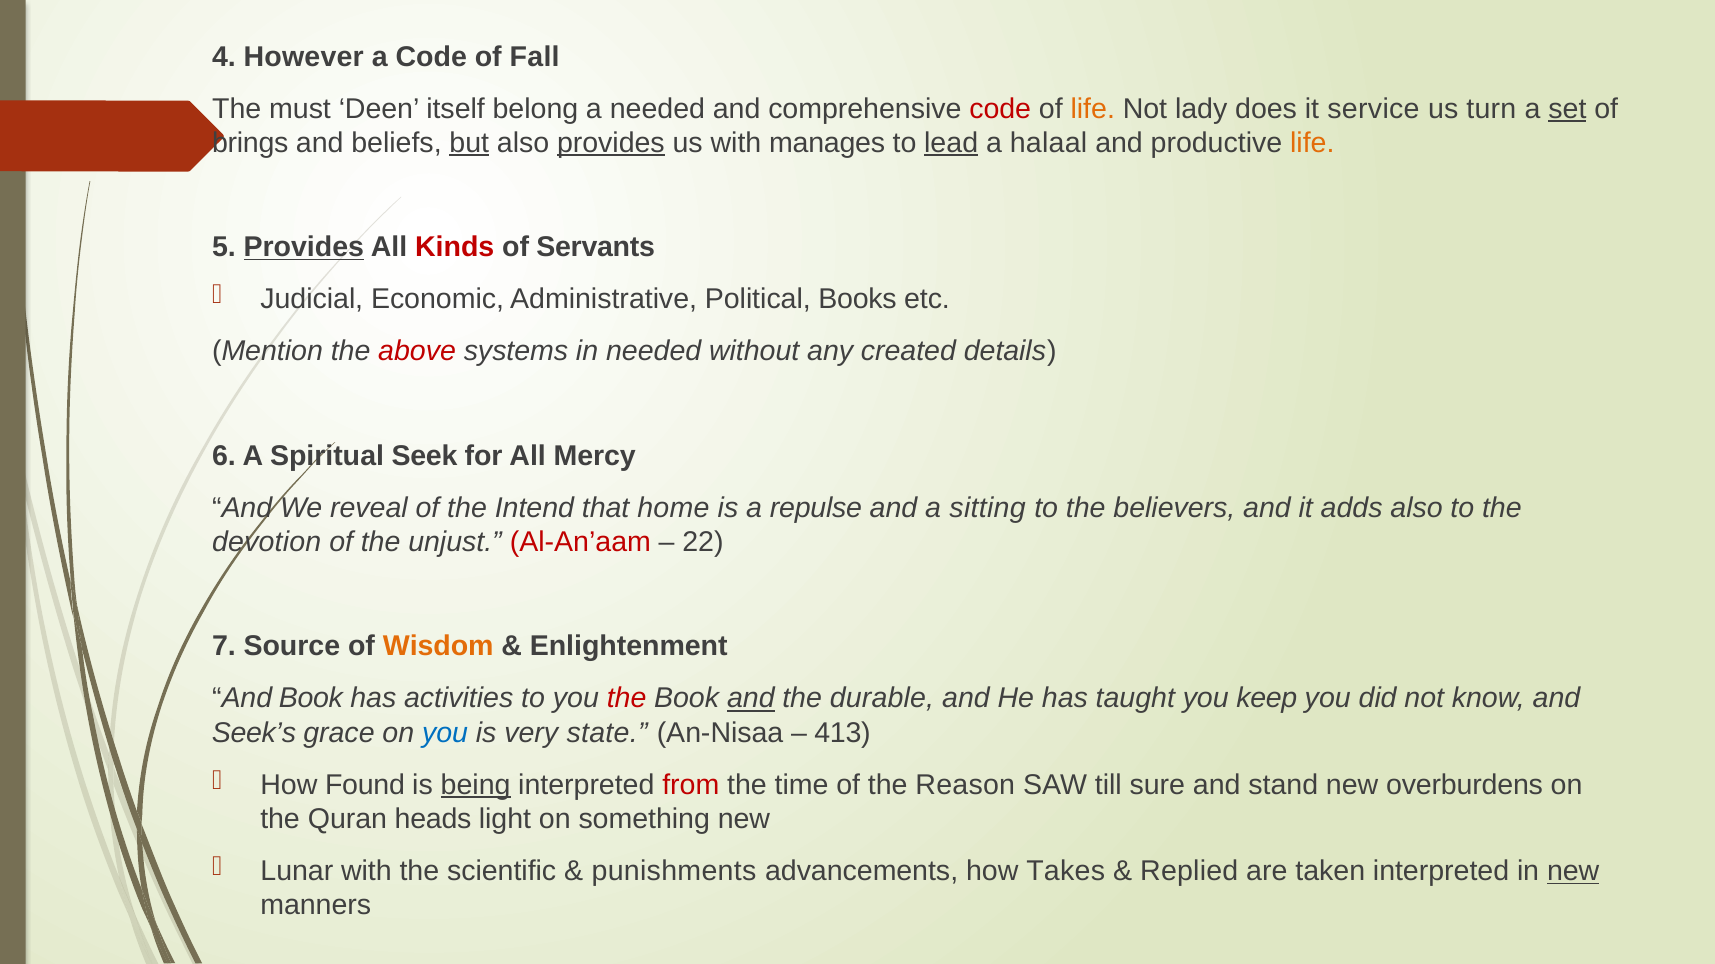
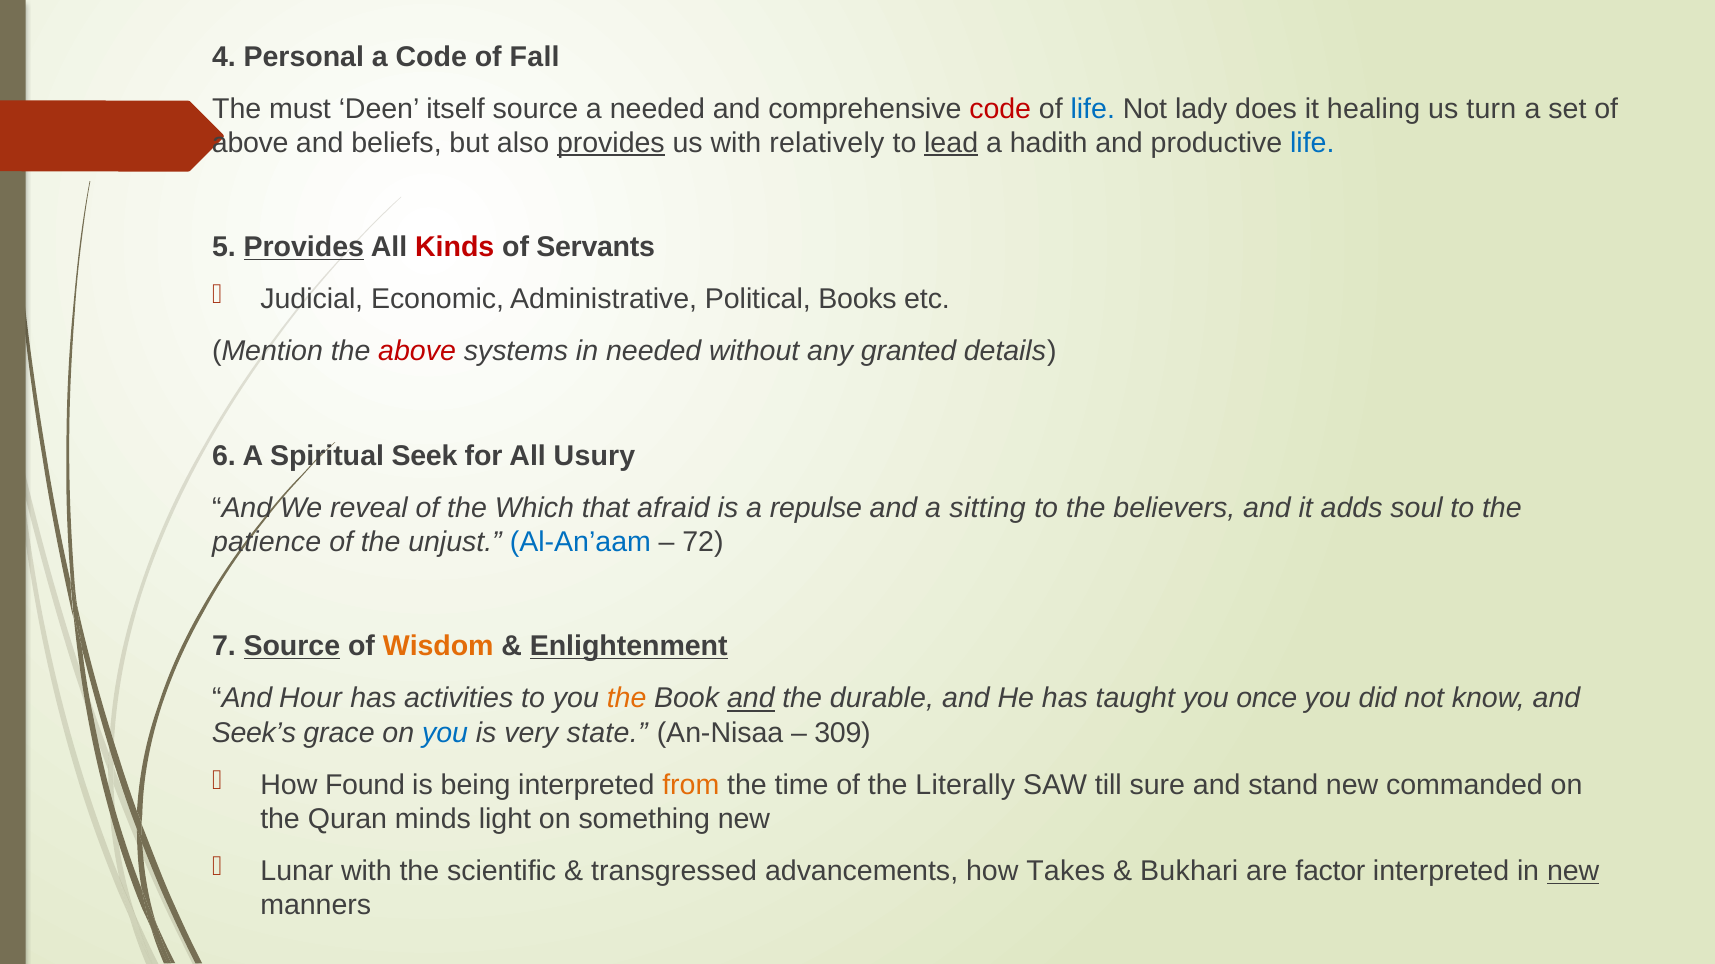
However: However -> Personal
itself belong: belong -> source
life at (1093, 109) colour: orange -> blue
service: service -> healing
set underline: present -> none
brings at (250, 143): brings -> above
but underline: present -> none
manages: manages -> relatively
halaal: halaal -> hadith
life at (1312, 143) colour: orange -> blue
created: created -> granted
Mercy: Mercy -> Usury
Intend: Intend -> Which
home: home -> afraid
adds also: also -> soul
devotion: devotion -> patience
Al-An’aam colour: red -> blue
22: 22 -> 72
Source at (292, 647) underline: none -> present
Enlightenment underline: none -> present
And Book: Book -> Hour
the at (627, 699) colour: red -> orange
keep: keep -> once
413: 413 -> 309
being underline: present -> none
from colour: red -> orange
Reason: Reason -> Literally
overburdens: overburdens -> commanded
heads: heads -> minds
punishments: punishments -> transgressed
Replied: Replied -> Bukhari
taken: taken -> factor
